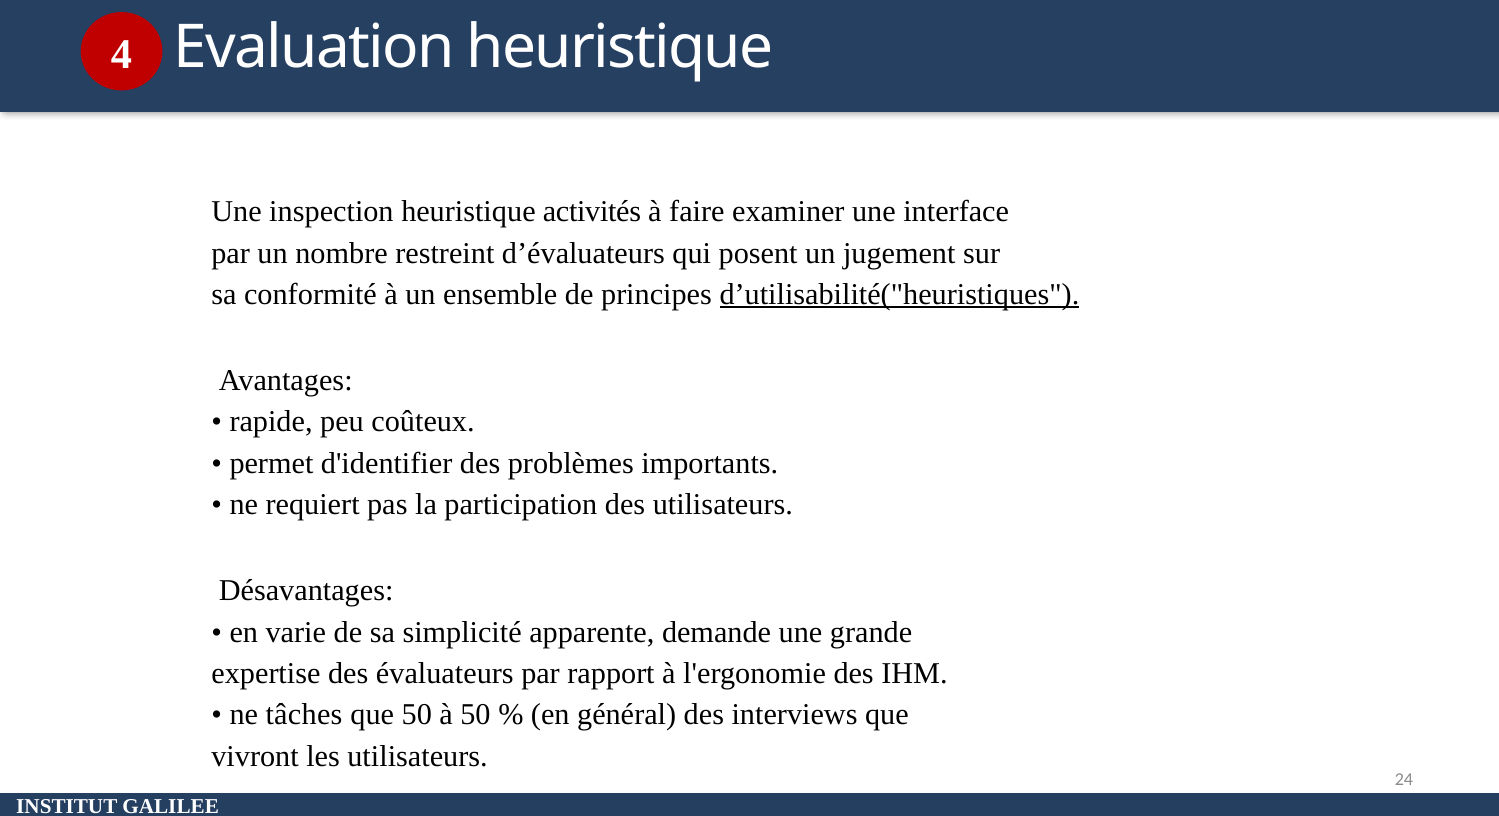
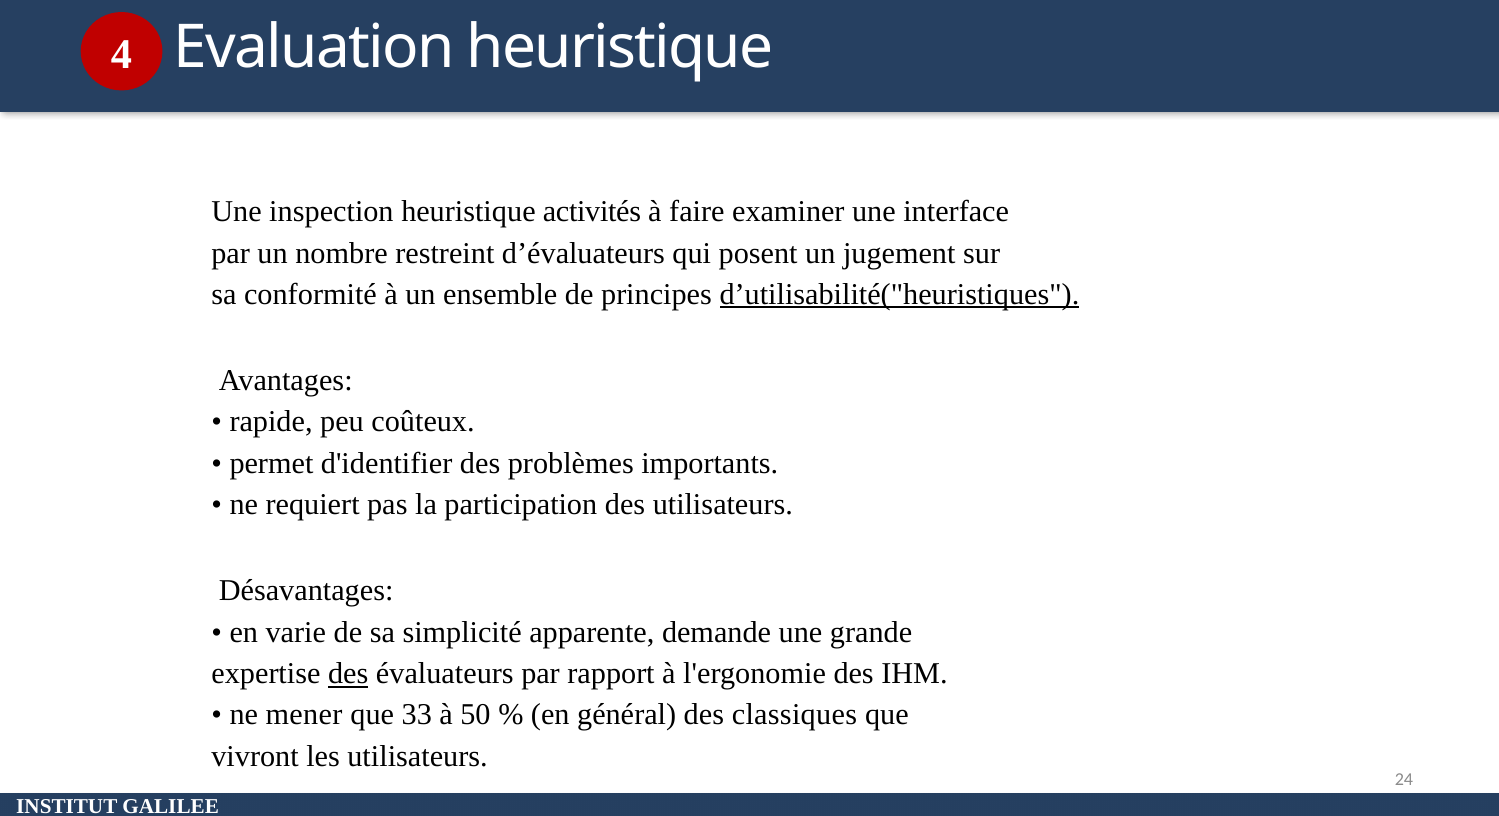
des at (348, 673) underline: none -> present
tâches: tâches -> mener
que 50: 50 -> 33
interviews: interviews -> classiques
